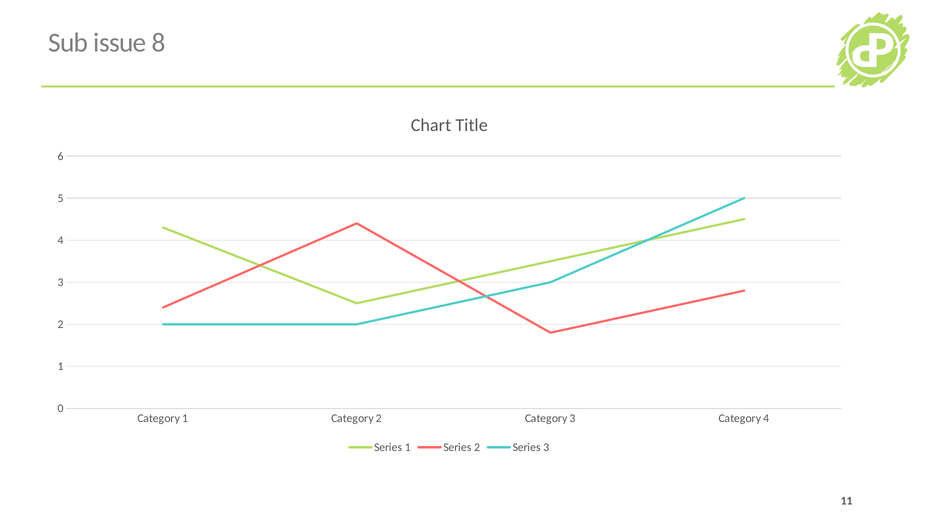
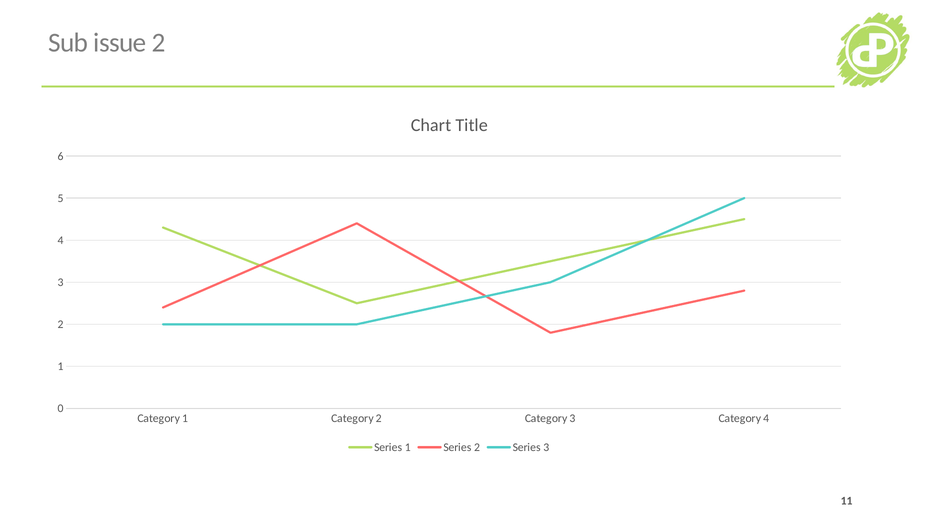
issue 8: 8 -> 2
